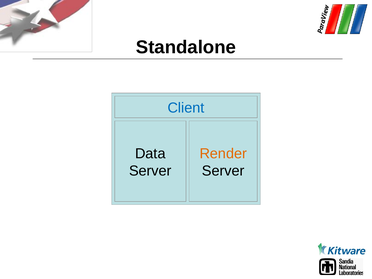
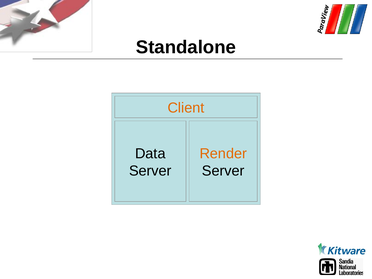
Client colour: blue -> orange
